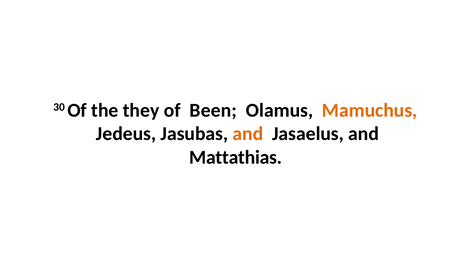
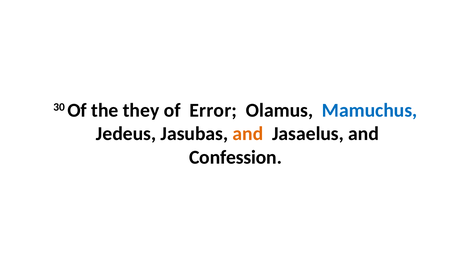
Been: Been -> Error
Mamuchus colour: orange -> blue
Mattathias: Mattathias -> Confession
